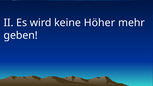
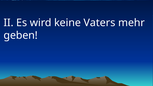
Höher: Höher -> Vaters
